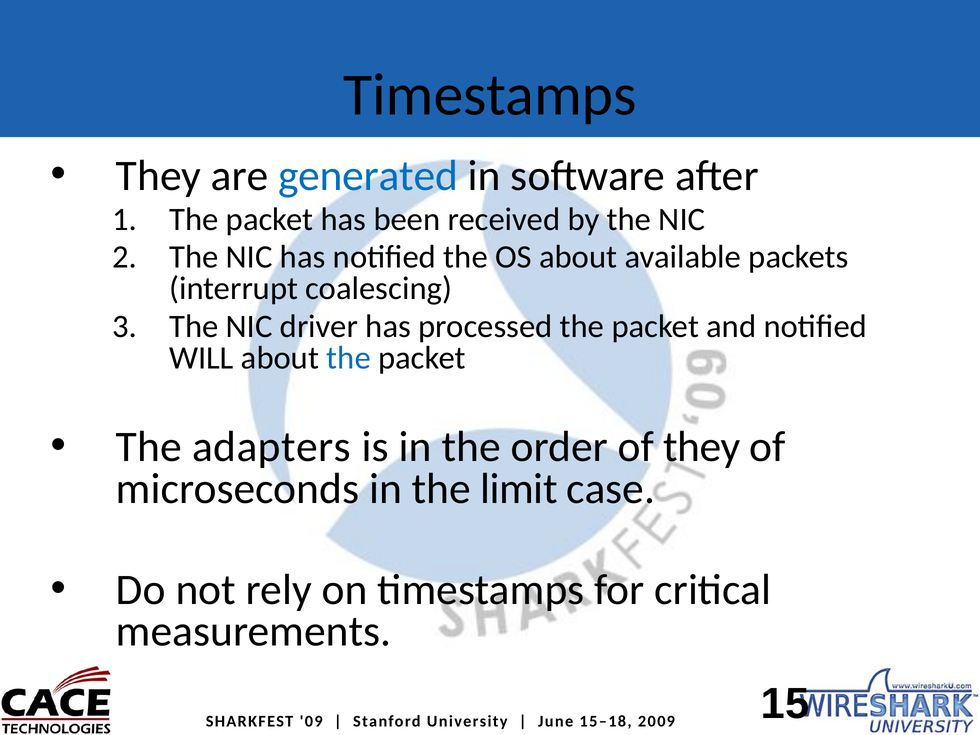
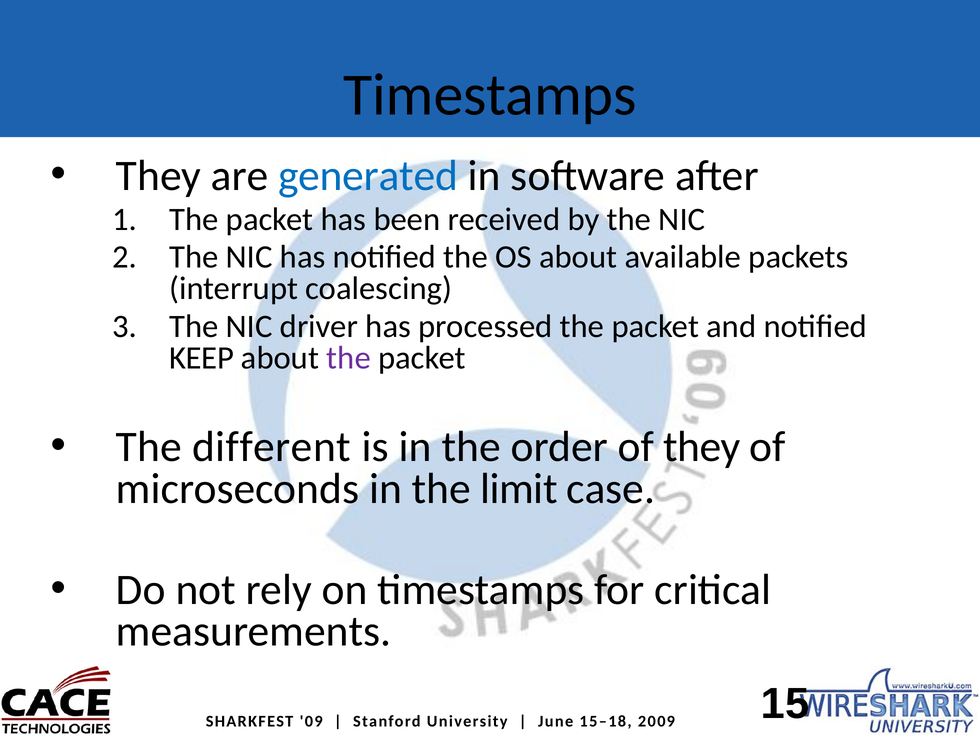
WILL: WILL -> KEEP
the at (349, 358) colour: blue -> purple
adapters: adapters -> different
